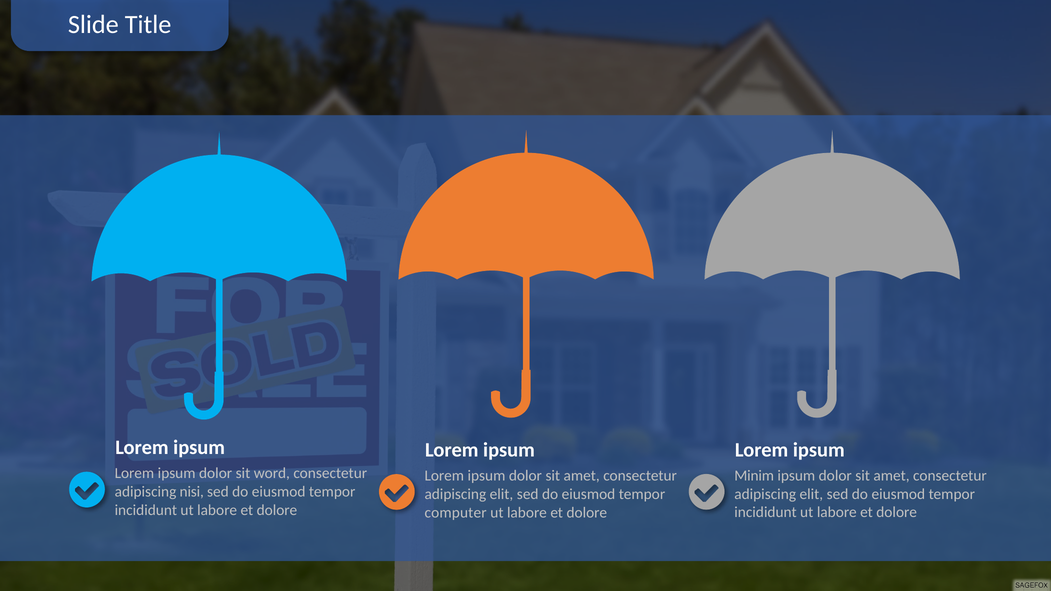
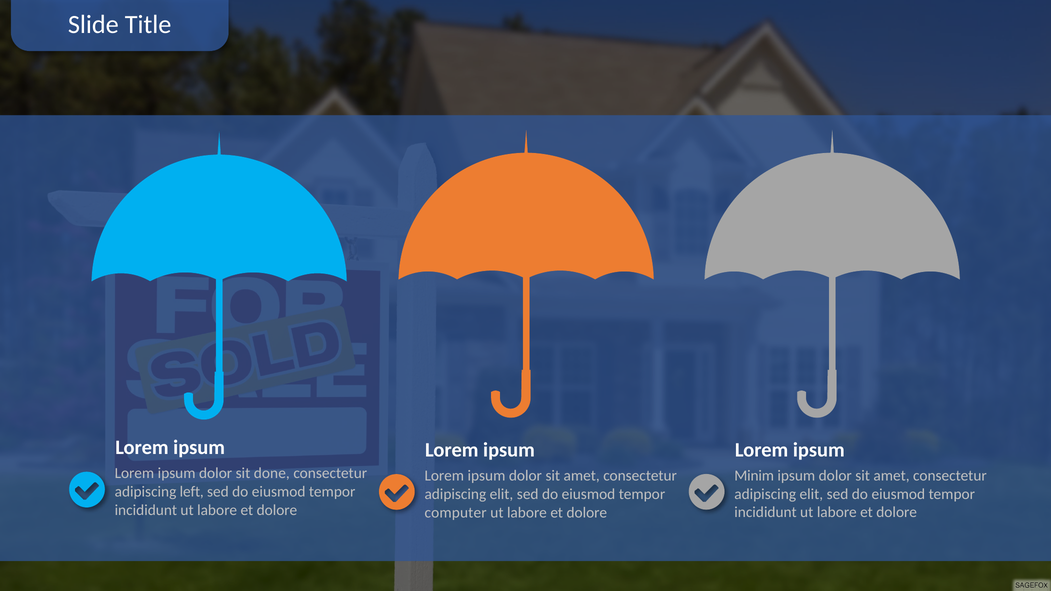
word: word -> done
nisi: nisi -> left
